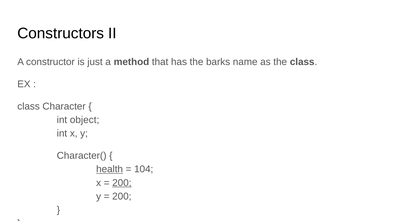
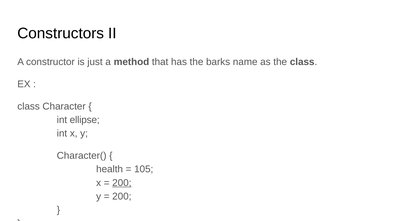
object: object -> ellipse
health underline: present -> none
104: 104 -> 105
